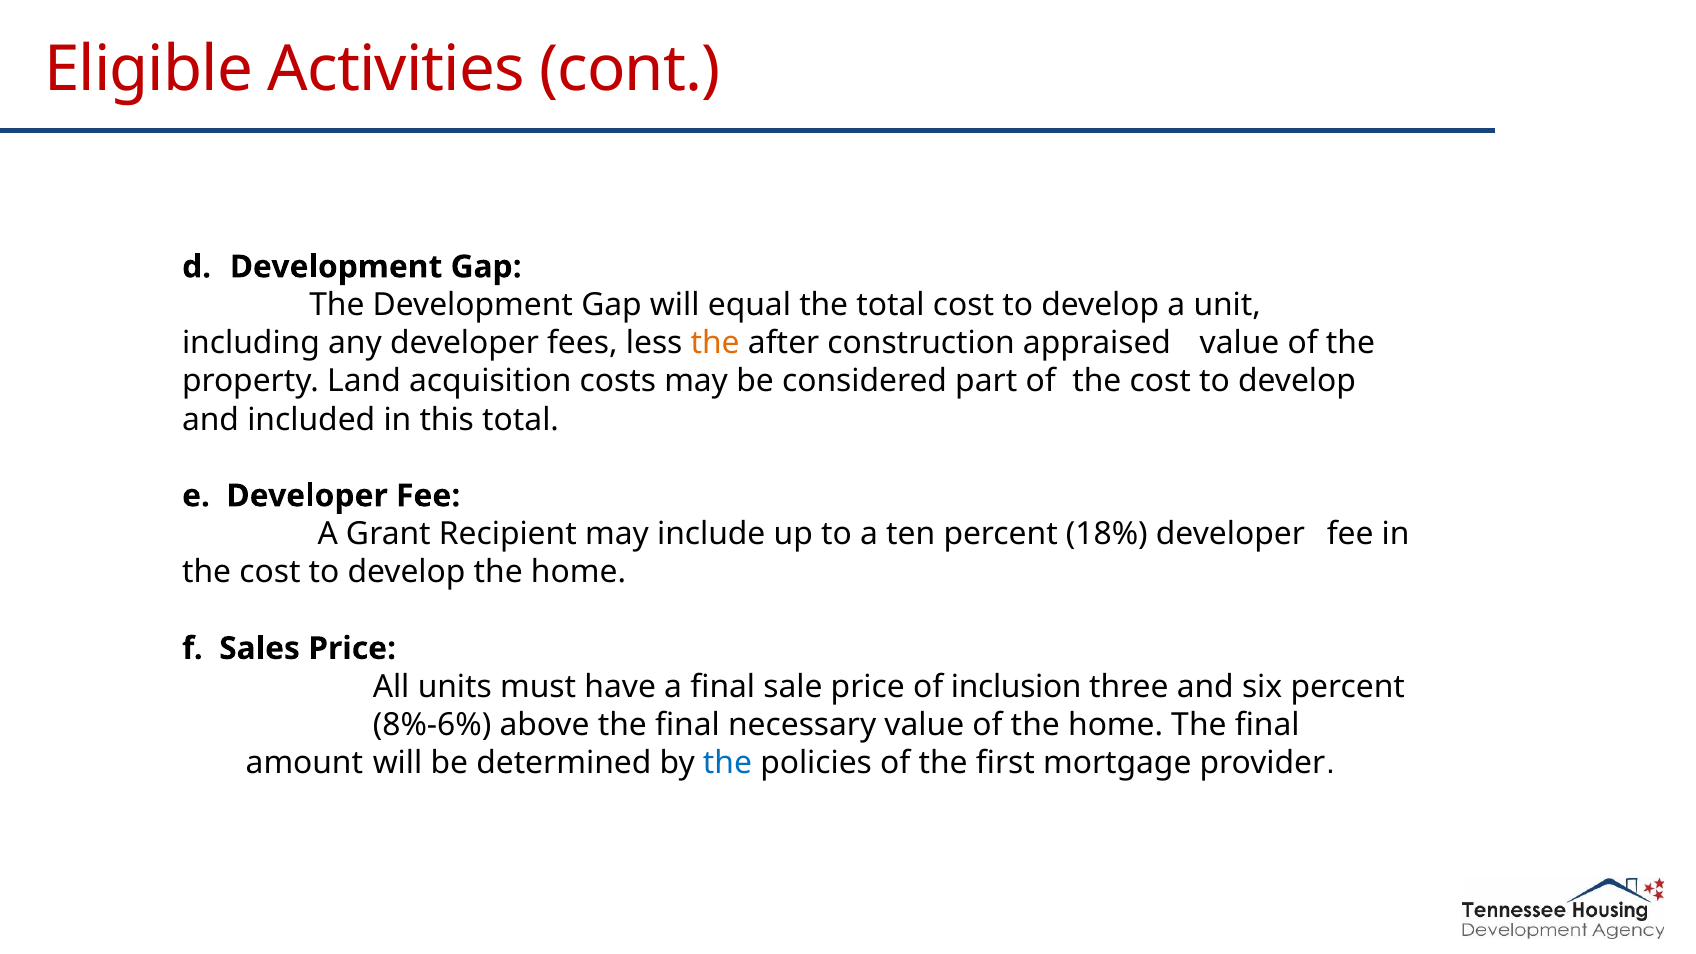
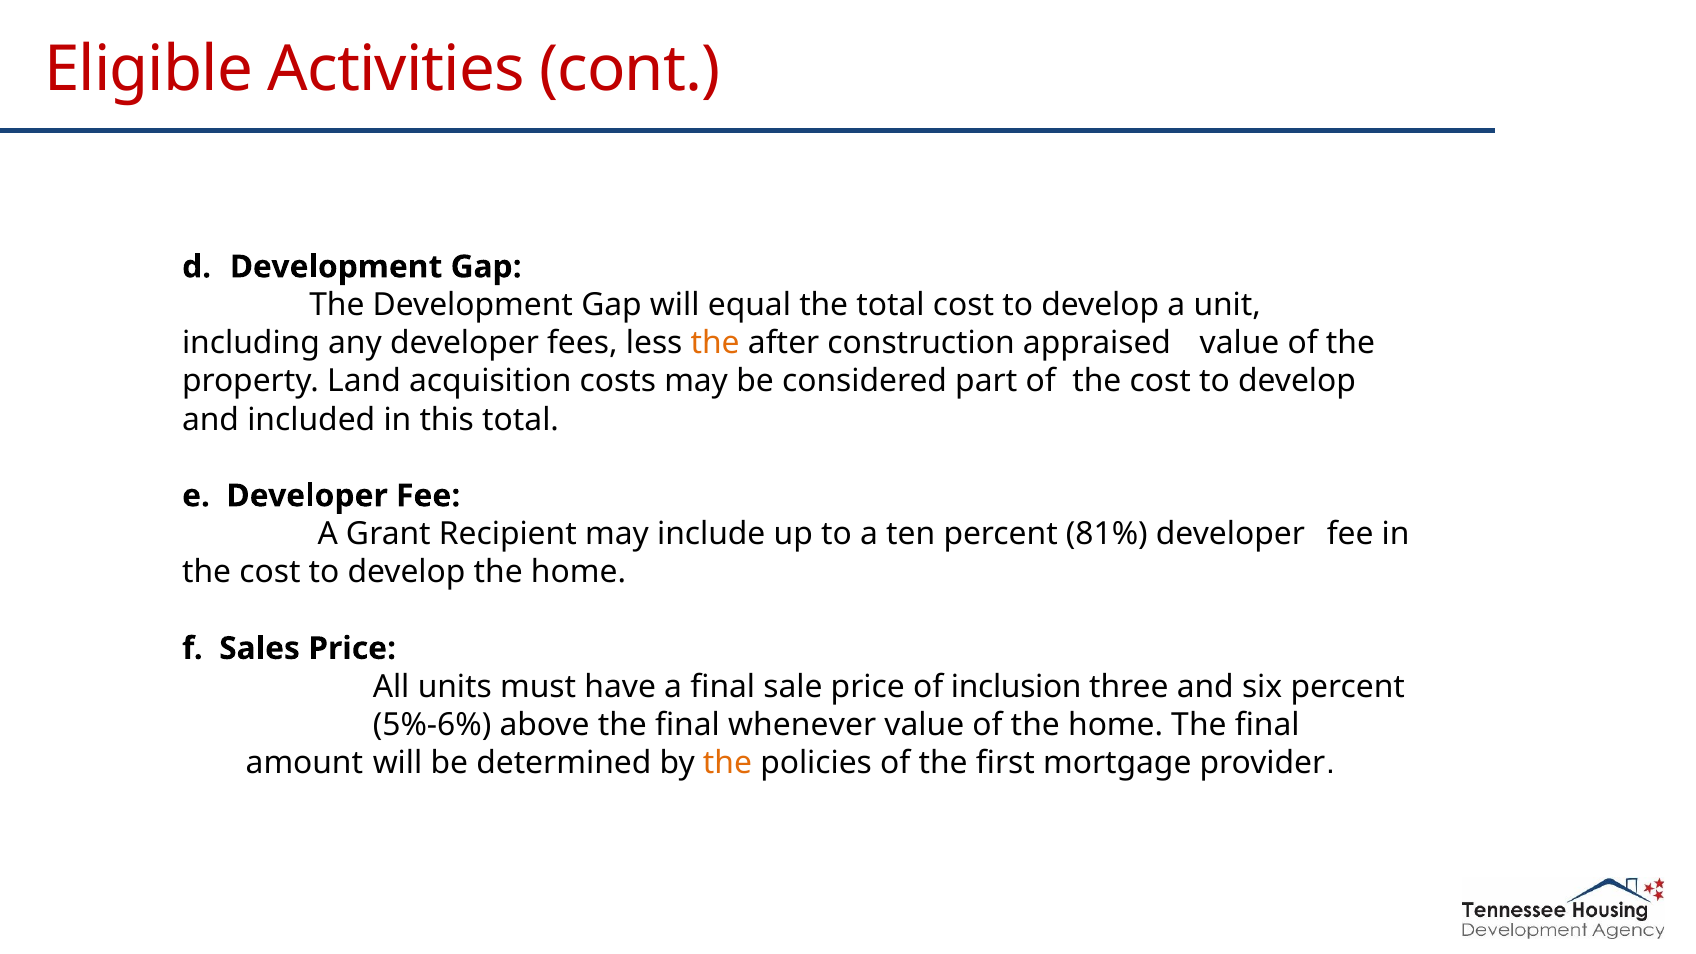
18%: 18% -> 81%
8%-6%: 8%-6% -> 5%-6%
necessary: necessary -> whenever
the at (728, 763) colour: blue -> orange
